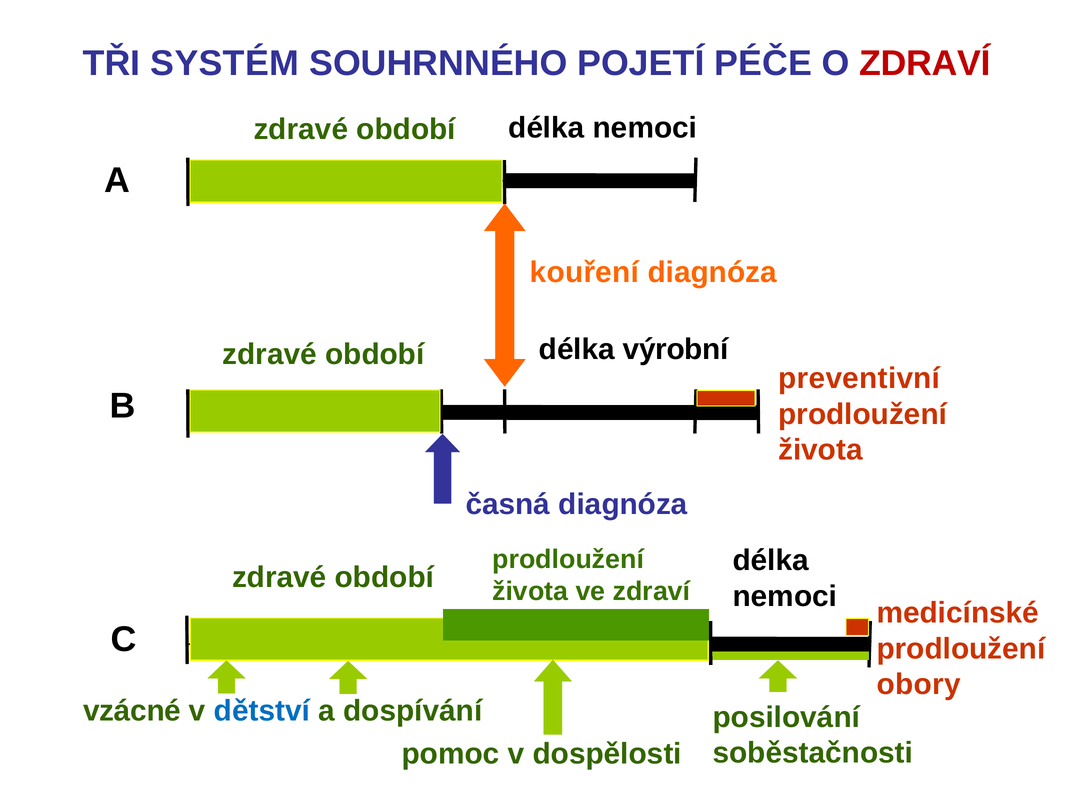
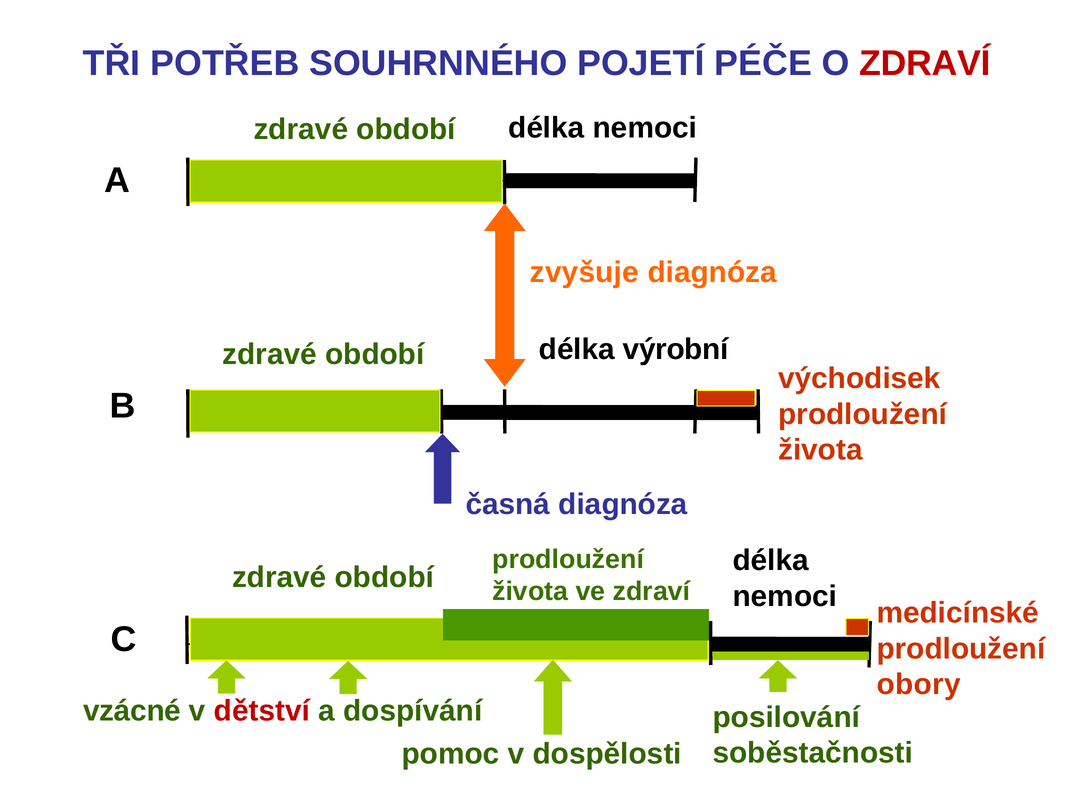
SYSTÉM: SYSTÉM -> POTŘEB
kouření: kouření -> zvyšuje
preventivní: preventivní -> východisek
dětství colour: blue -> red
